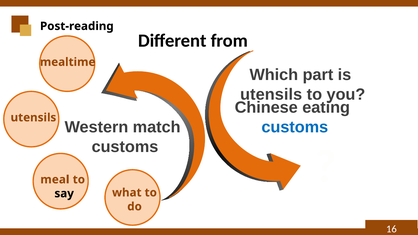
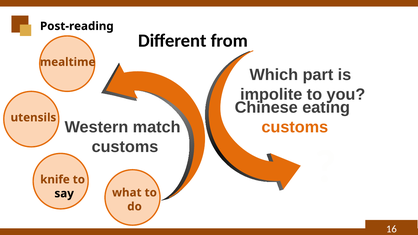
utensils at (271, 94): utensils -> impolite
customs at (295, 127) colour: blue -> orange
meal: meal -> knife
